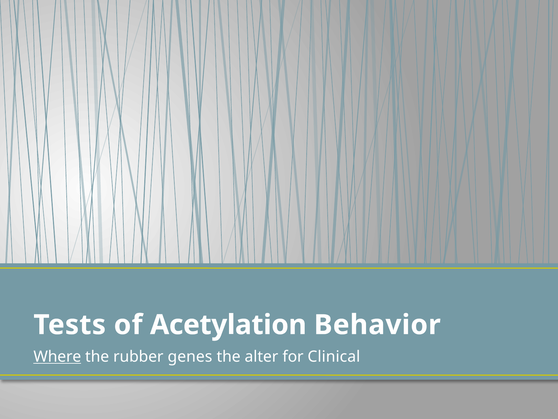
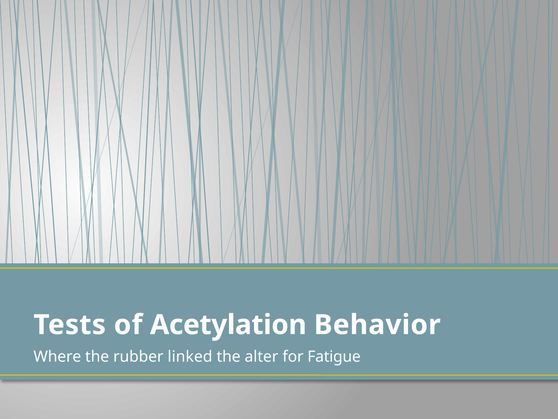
Where underline: present -> none
genes: genes -> linked
Clinical: Clinical -> Fatigue
